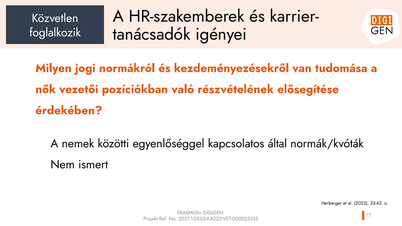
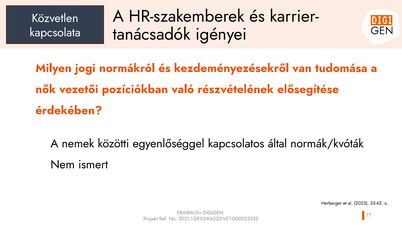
foglalkozik: foglalkozik -> kapcsolata
